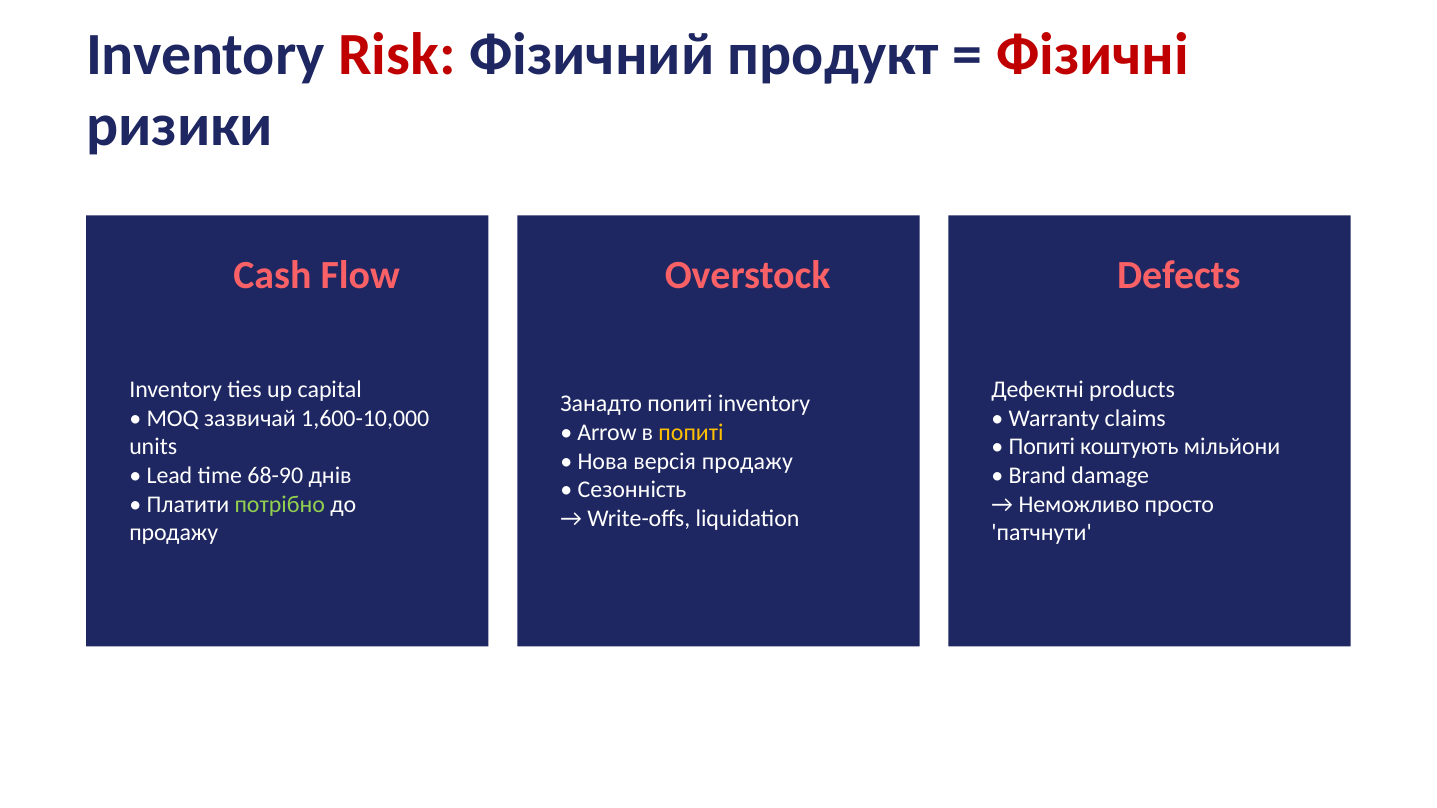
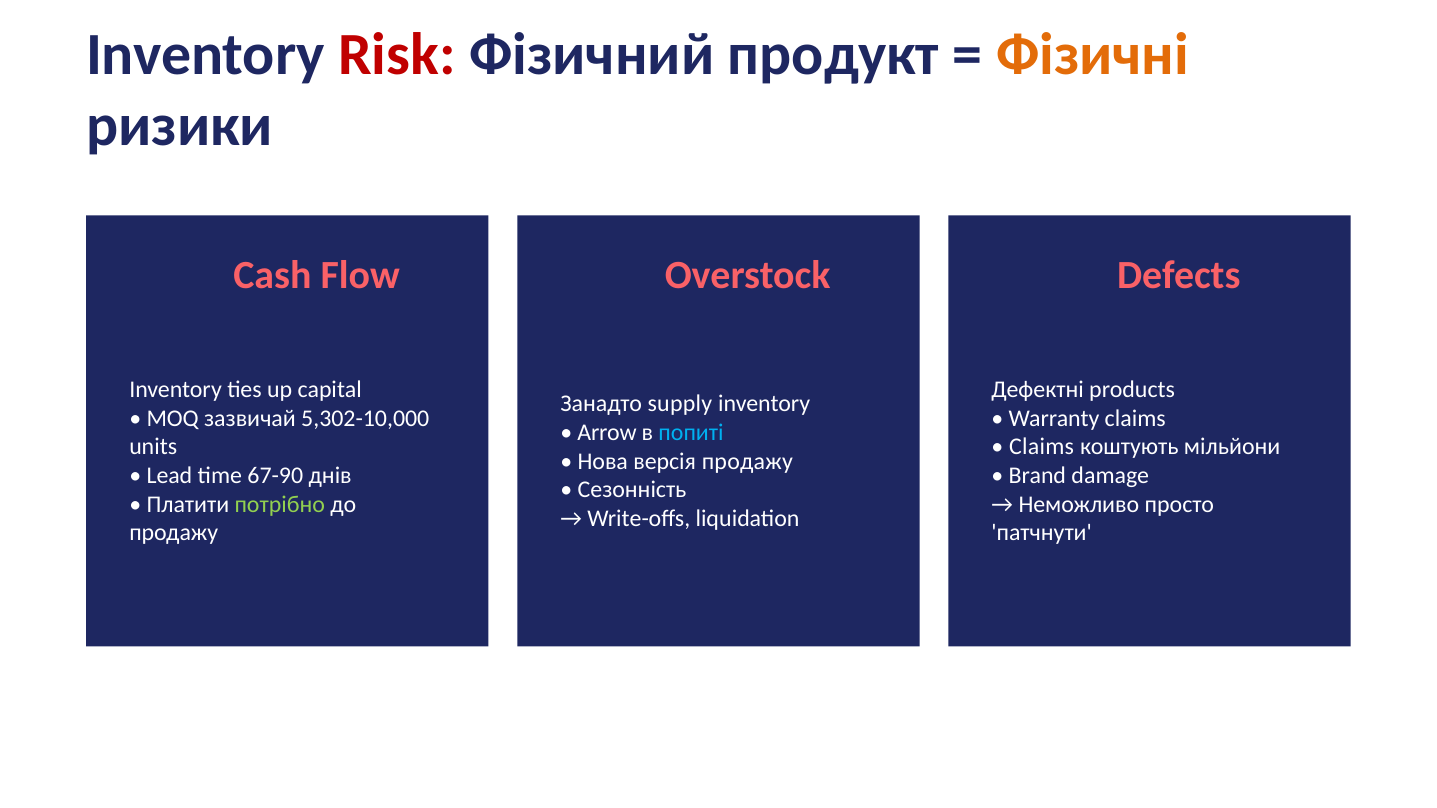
Фізичні colour: red -> orange
Занадто попиті: попиті -> supply
1,600-10,000: 1,600-10,000 -> 5,302-10,000
попиті at (691, 433) colour: yellow -> light blue
Попиті at (1042, 447): Попиті -> Claims
68-90: 68-90 -> 67-90
